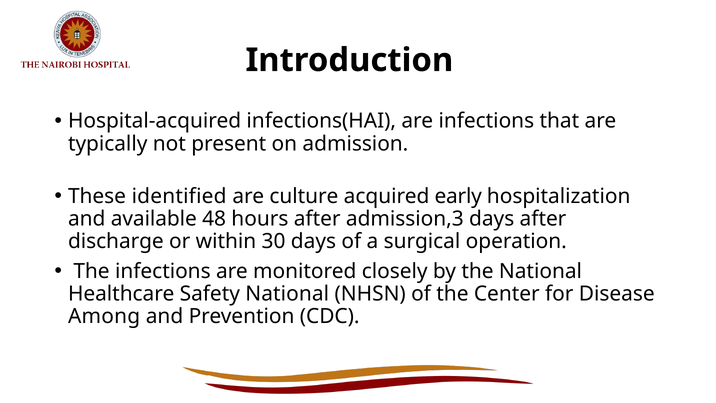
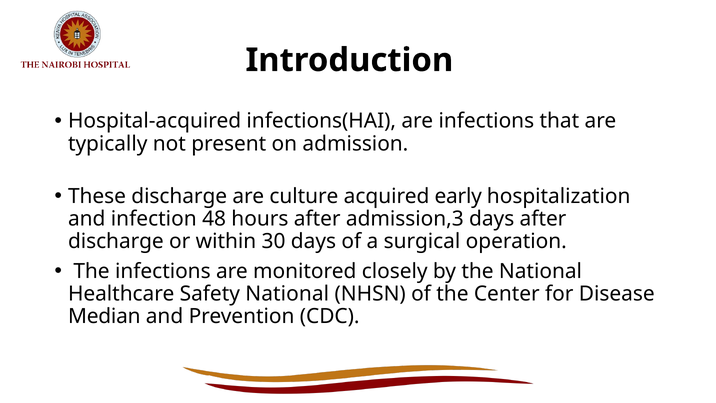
These identified: identified -> discharge
available: available -> infection
Among: Among -> Median
